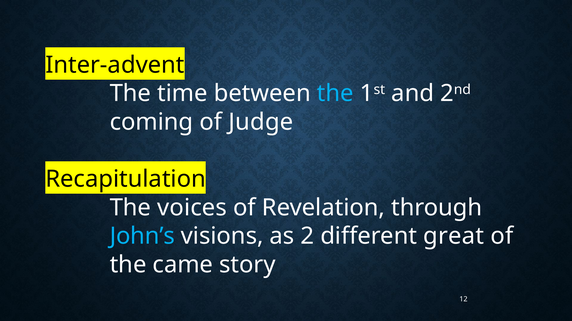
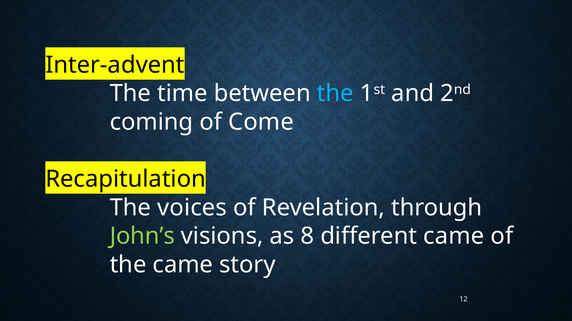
Judge: Judge -> Come
John’s colour: light blue -> light green
2: 2 -> 8
different great: great -> came
